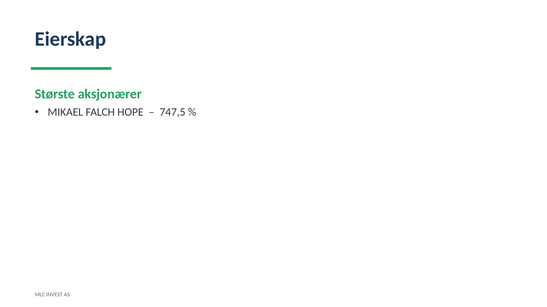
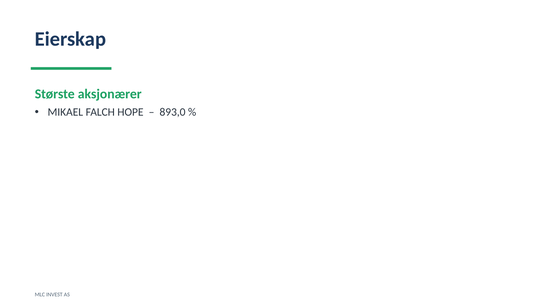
747,5: 747,5 -> 893,0
